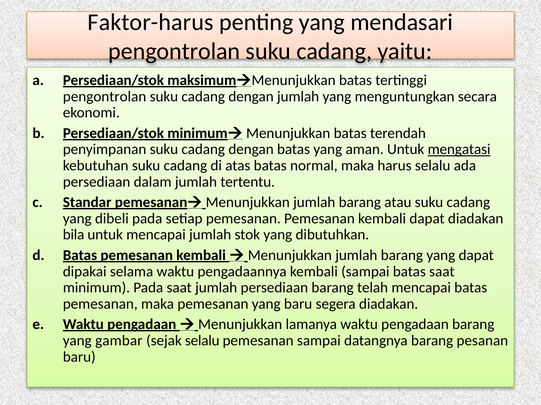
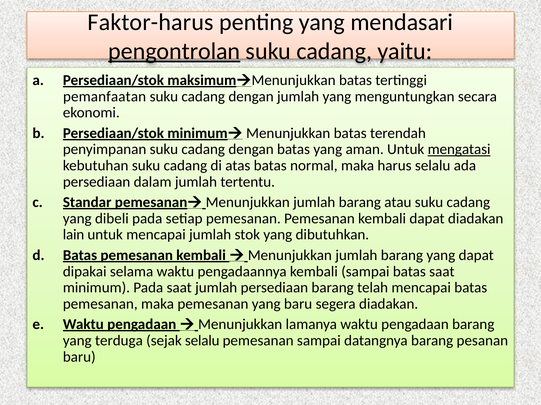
pengontrolan at (174, 51) underline: none -> present
pengontrolan at (105, 97): pengontrolan -> pemanfaatan
bila: bila -> lain
gambar: gambar -> terduga
